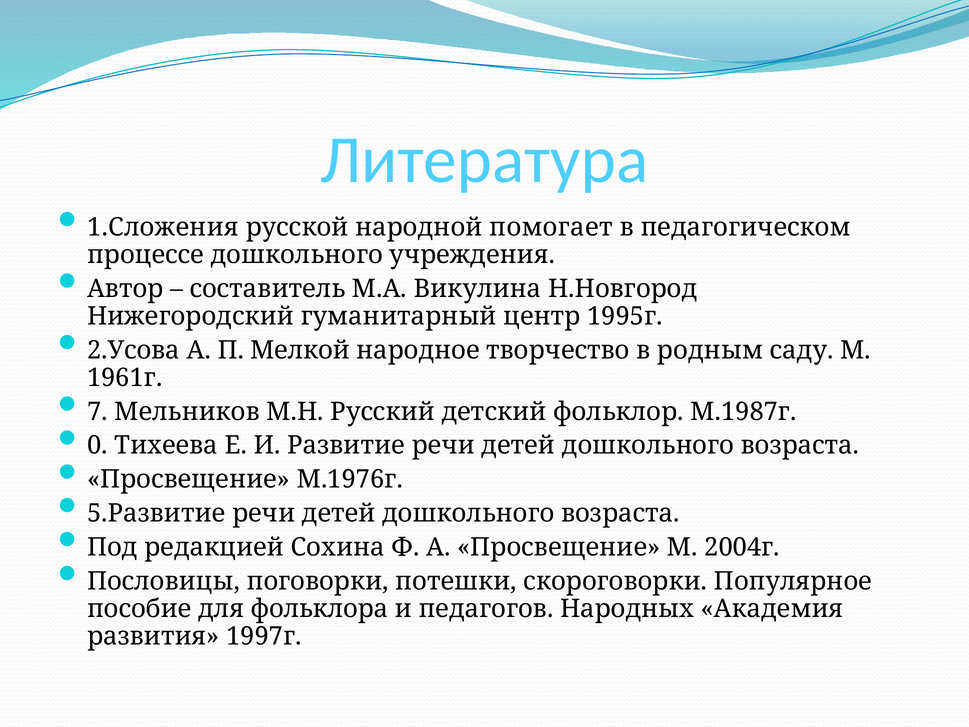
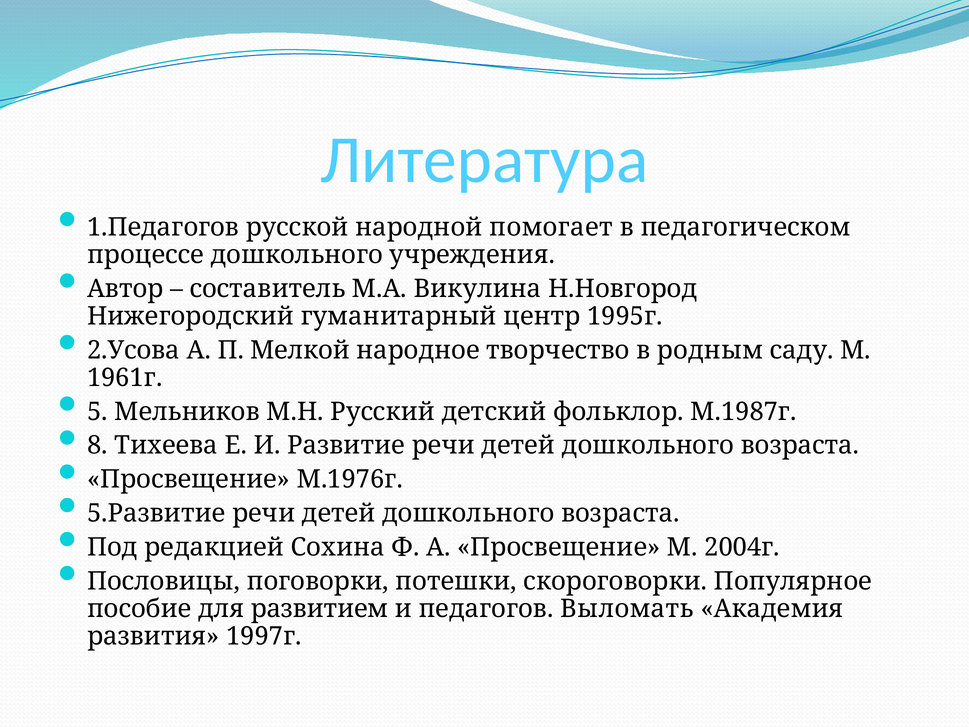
1.Сложения: 1.Сложения -> 1.Педагогов
7: 7 -> 5
0: 0 -> 8
фольклора: фольклора -> развитием
Народных: Народных -> Выломать
